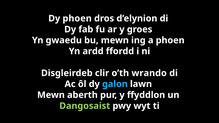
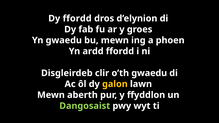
Dy phoen: phoen -> ffordd
o’th wrando: wrando -> gwaedu
galon colour: light blue -> yellow
